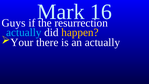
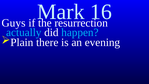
happen colour: yellow -> light blue
Your: Your -> Plain
an actually: actually -> evening
